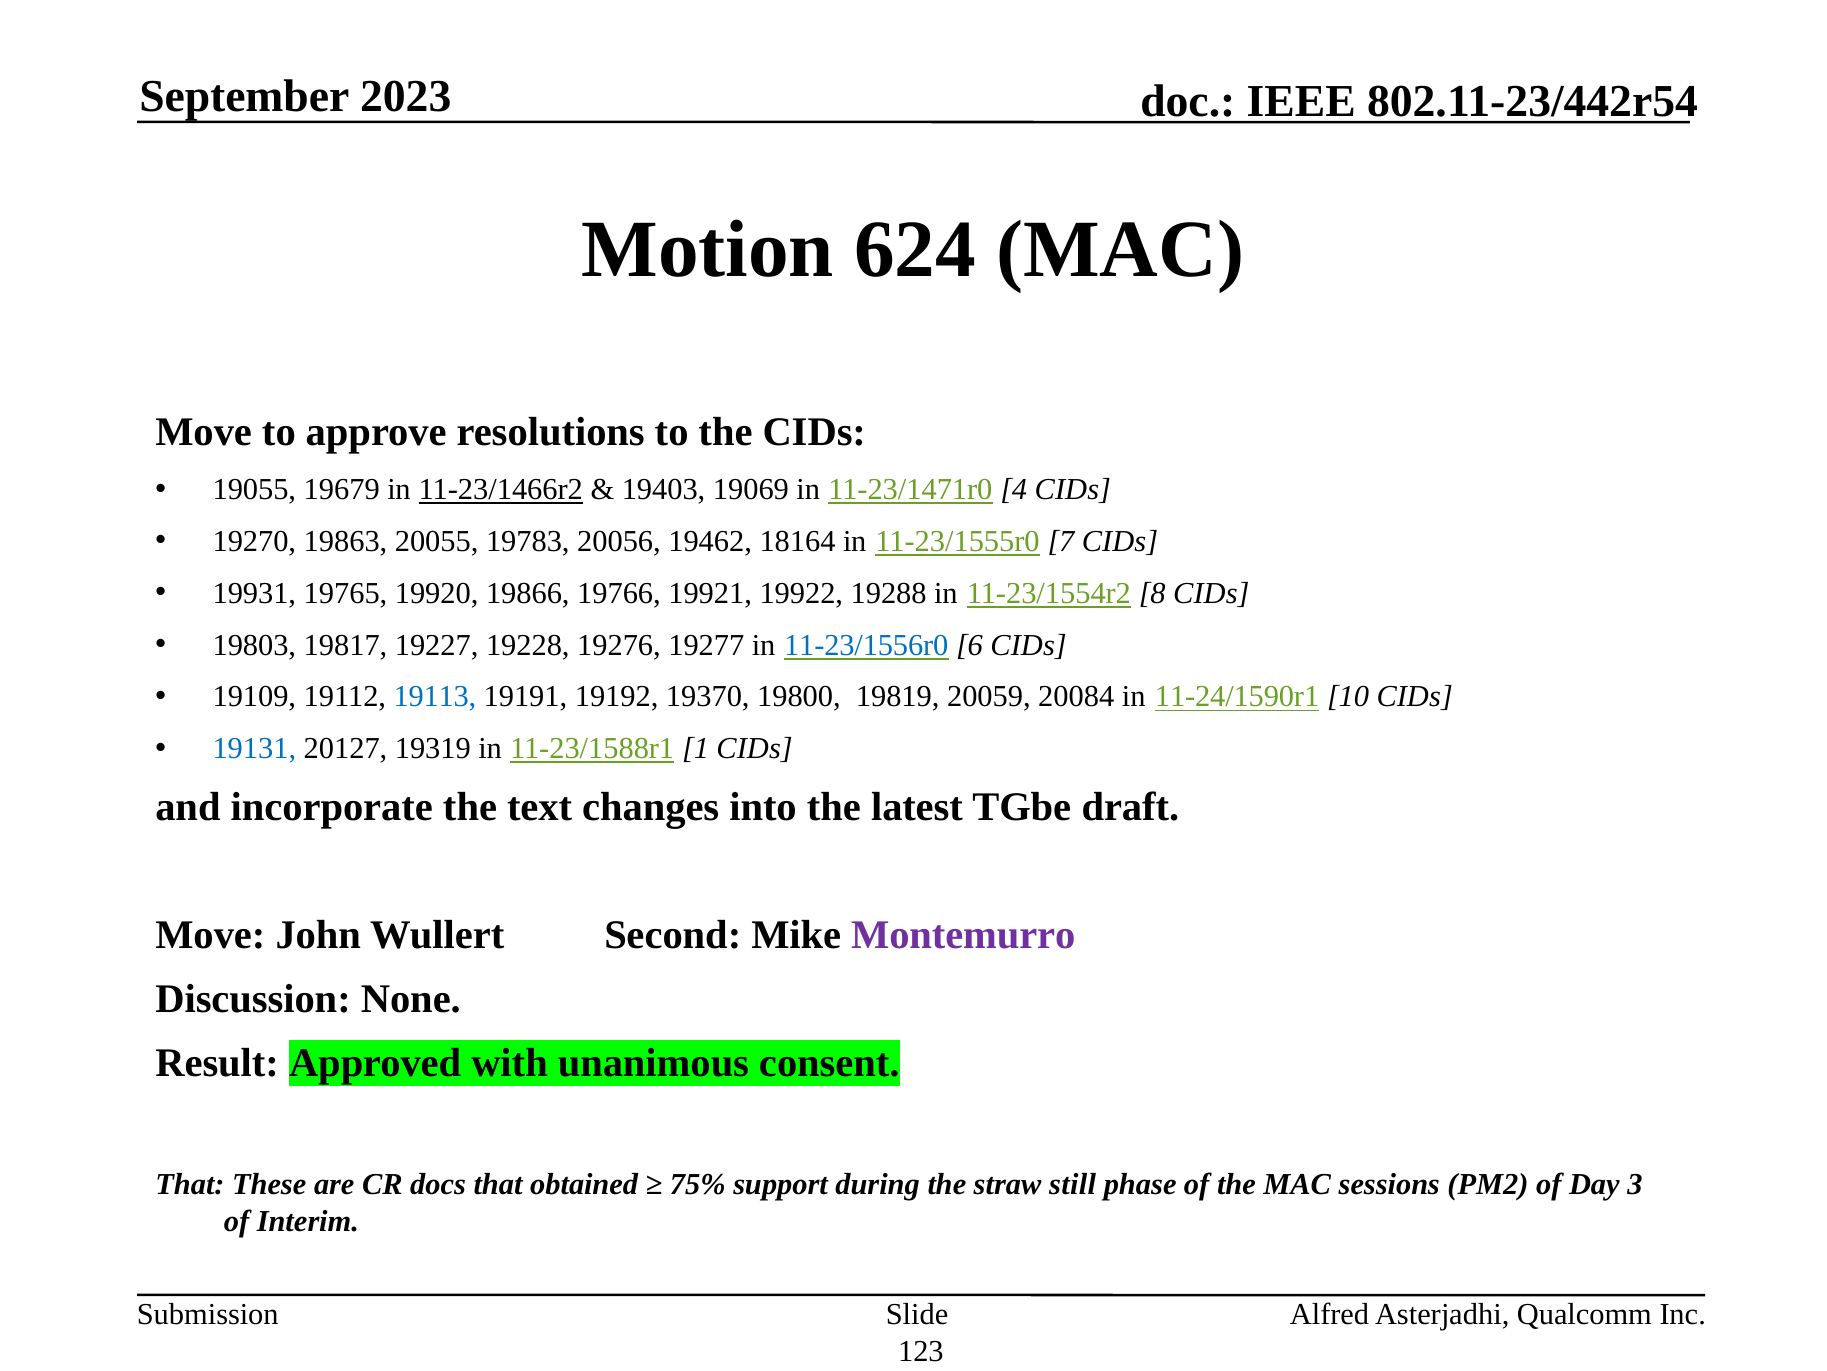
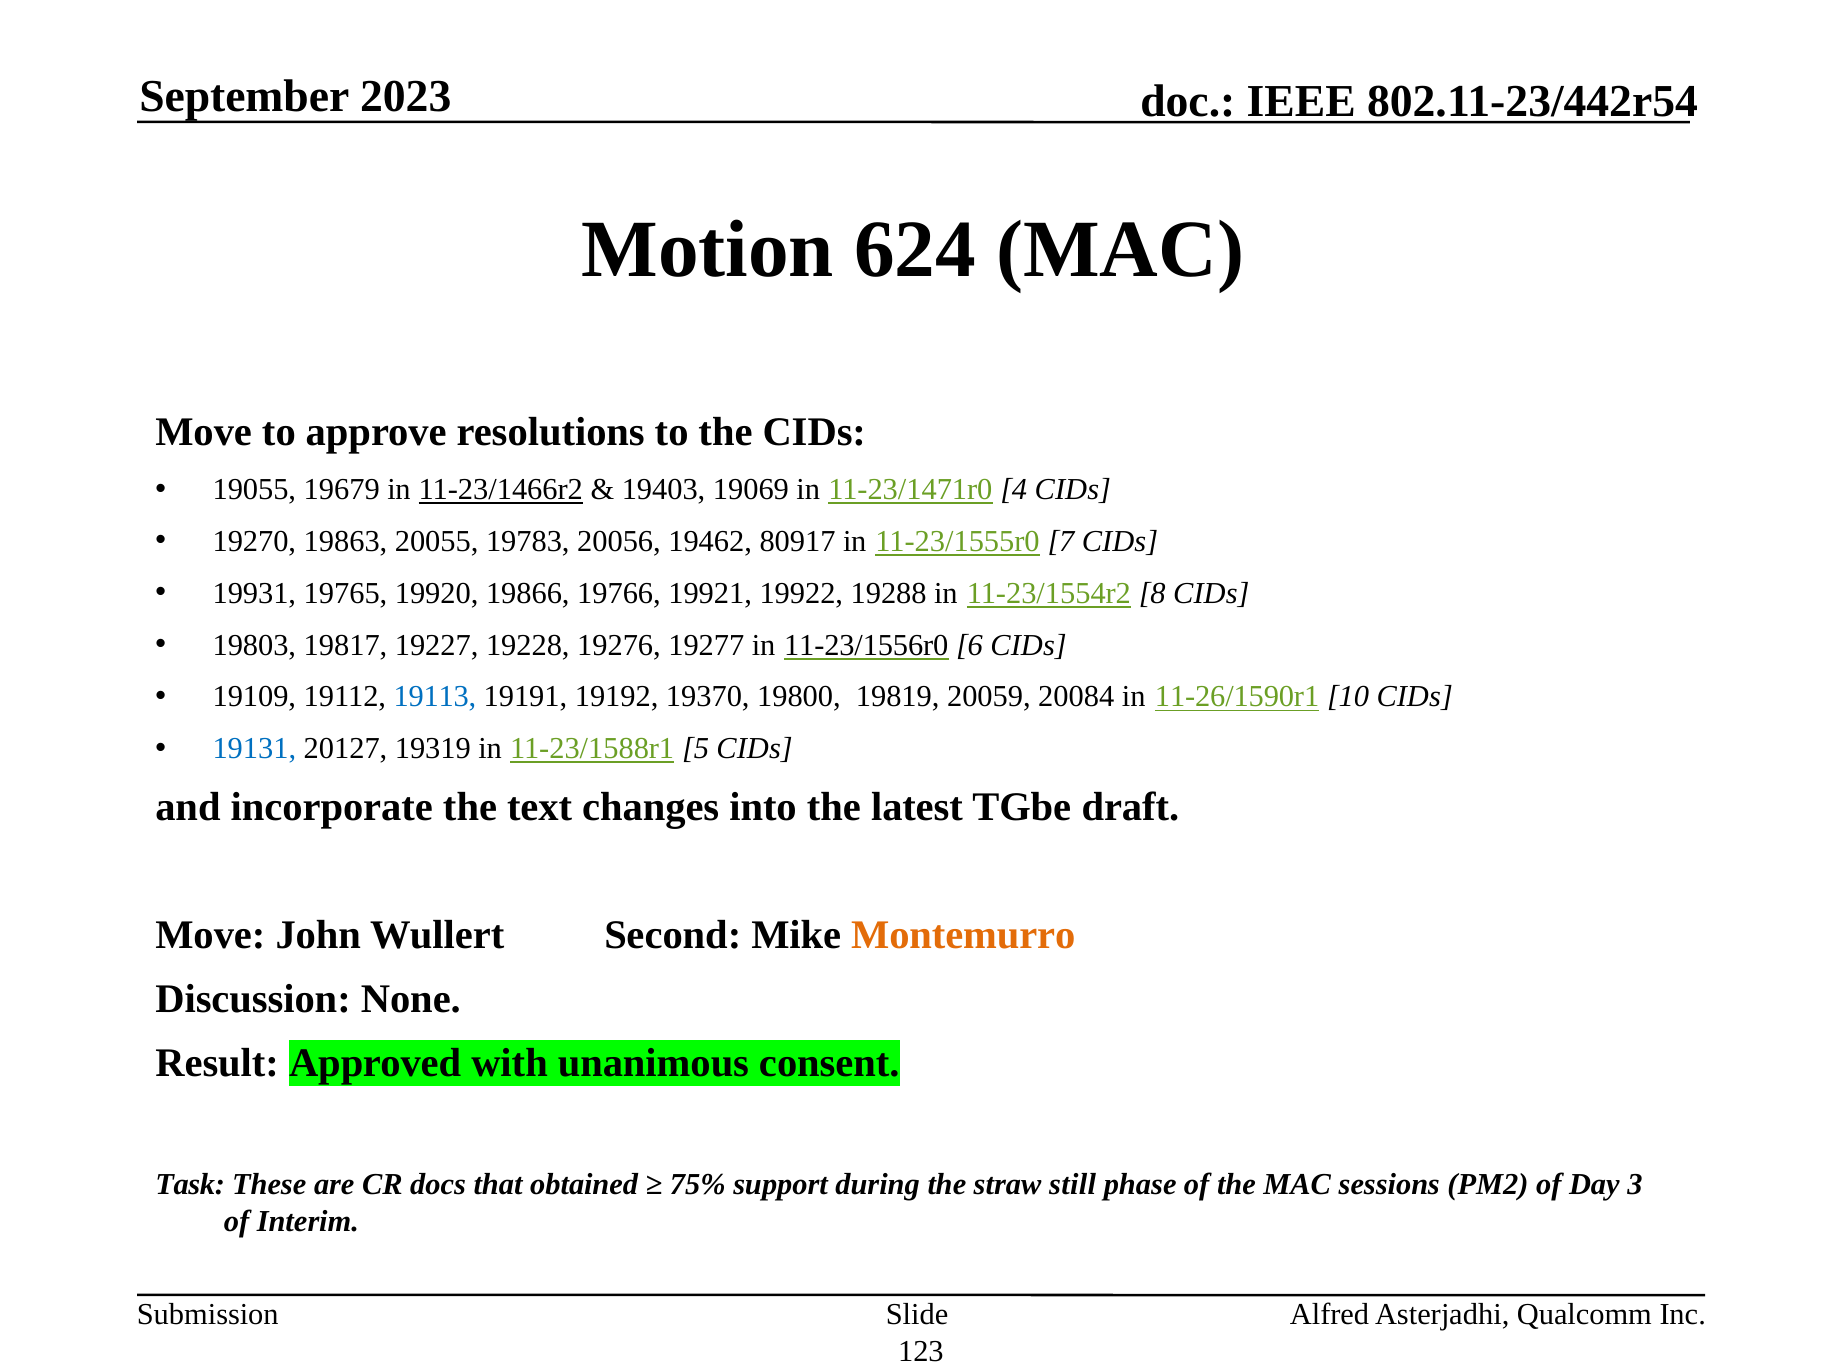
18164: 18164 -> 80917
11-23/1556r0 colour: blue -> black
11-24/1590r1: 11-24/1590r1 -> 11-26/1590r1
1: 1 -> 5
Montemurro colour: purple -> orange
That at (190, 1184): That -> Task
